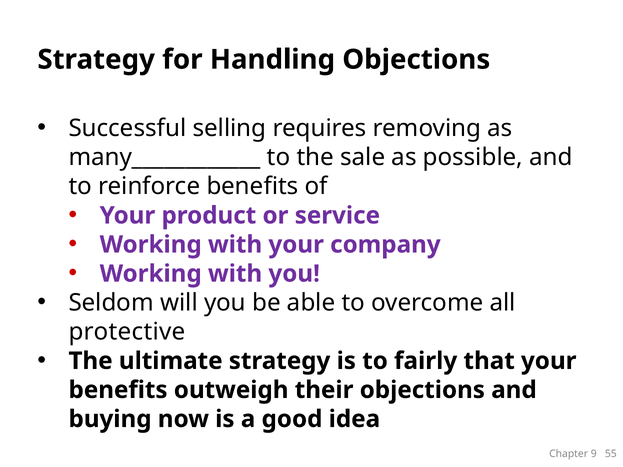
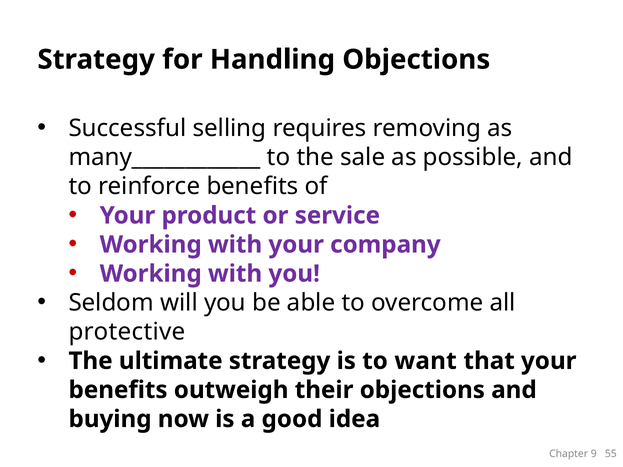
fairly: fairly -> want
